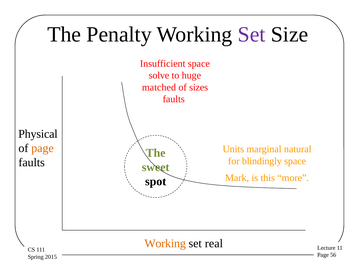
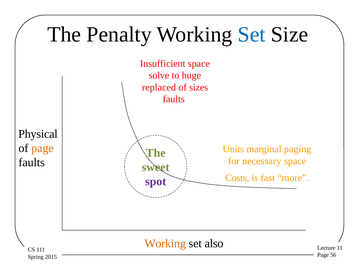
Set at (252, 34) colour: purple -> blue
matched: matched -> replaced
natural: natural -> paging
blindingly: blindingly -> necessary
Mark: Mark -> Costs
this: this -> fast
spot colour: black -> purple
real: real -> also
